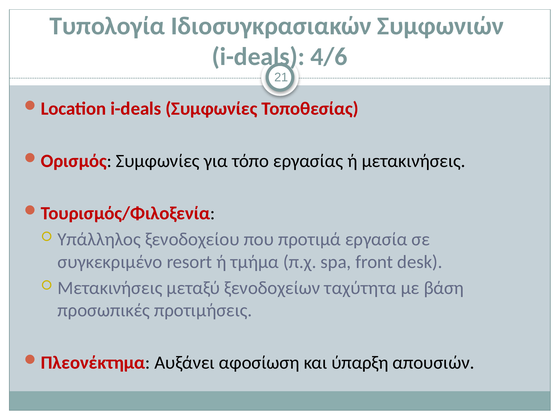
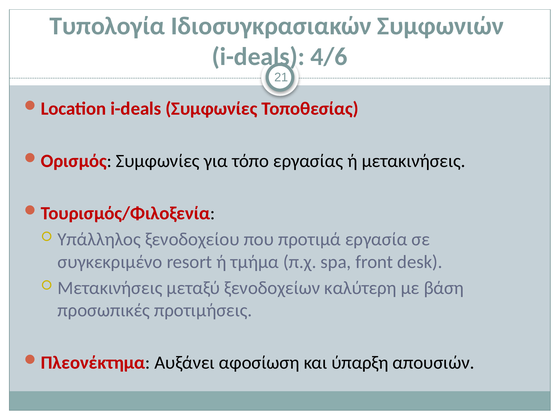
ταχύτητα: ταχύτητα -> καλύτερη
